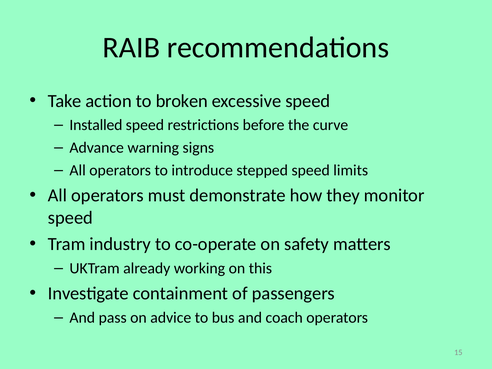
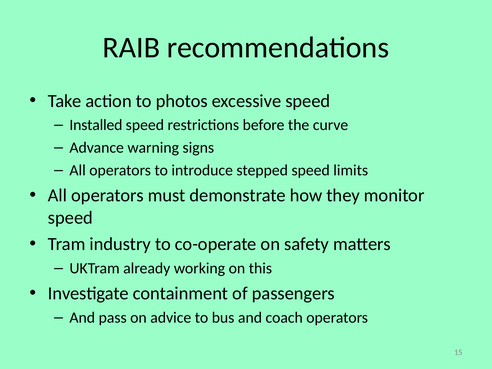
broken: broken -> photos
